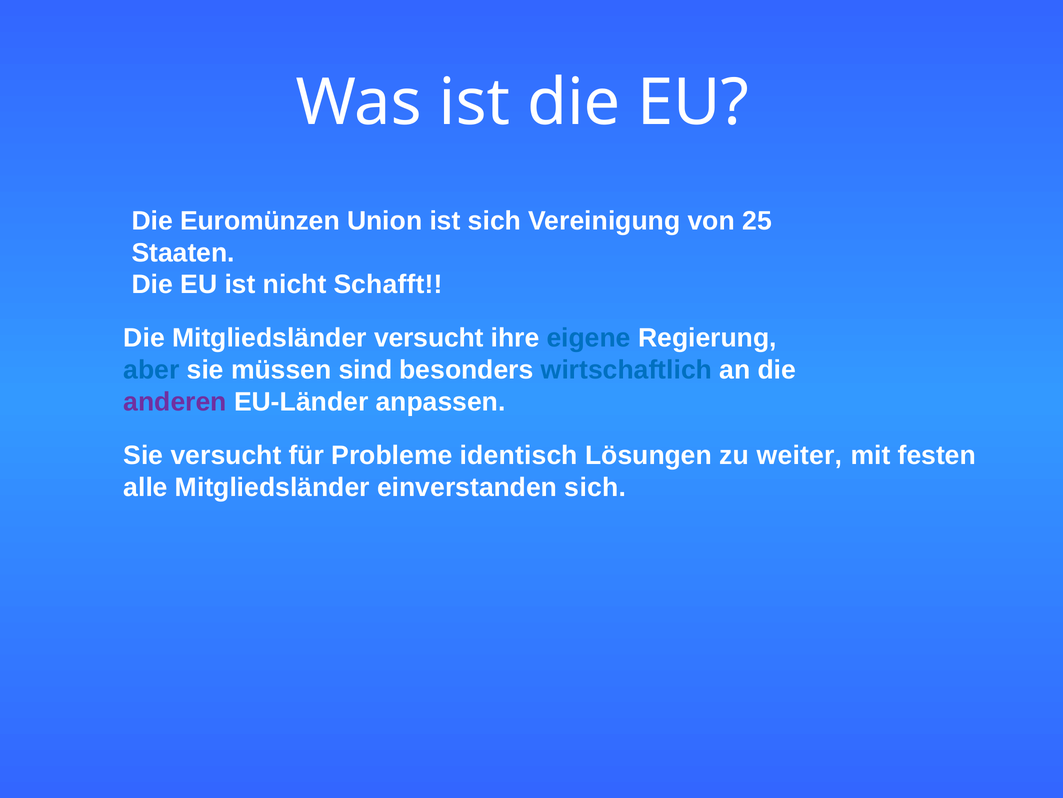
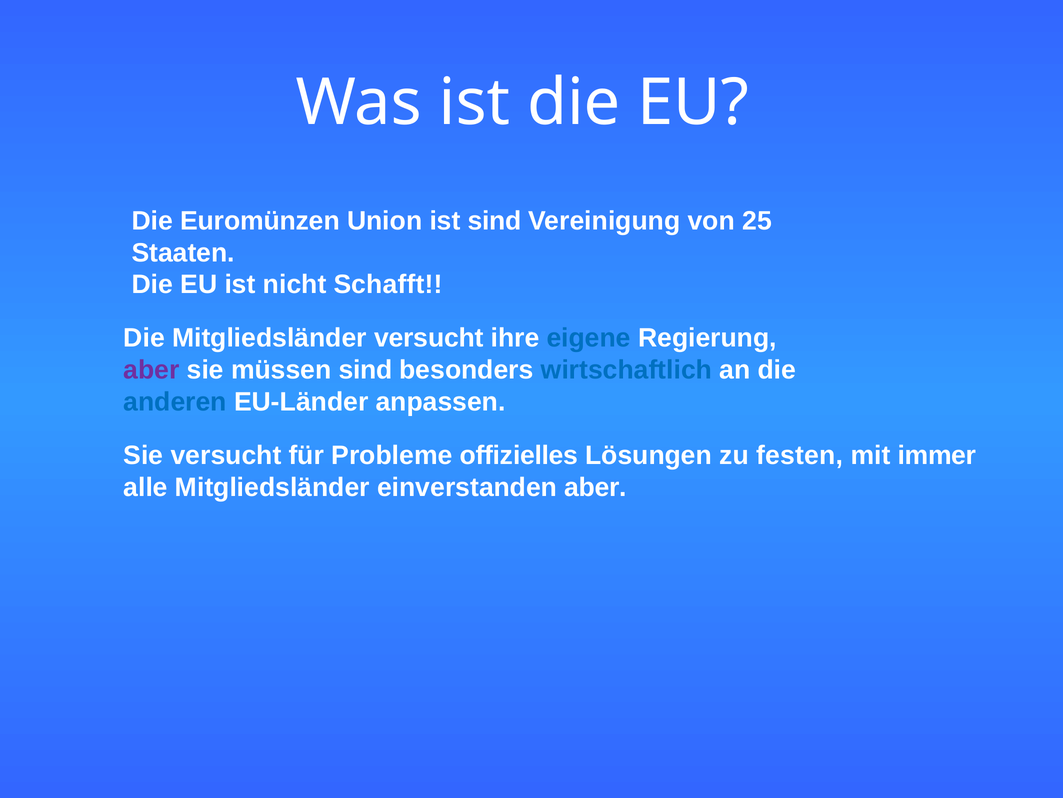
ist sich: sich -> sind
aber at (151, 370) colour: blue -> purple
anderen colour: purple -> blue
identisch: identisch -> offizielles
weiter: weiter -> festen
festen: festen -> immer
einverstanden sich: sich -> aber
